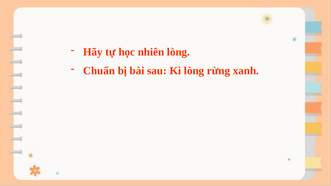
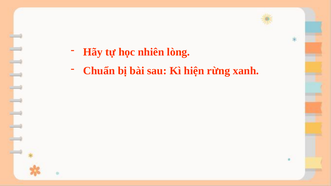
Kì lòng: lòng -> hiện
